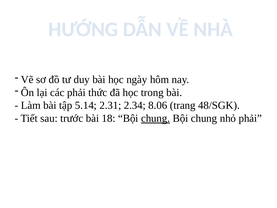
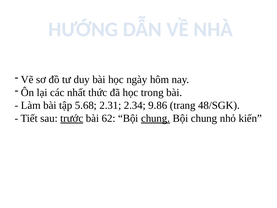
các phải: phải -> nhất
5.14: 5.14 -> 5.68
8.06: 8.06 -> 9.86
trước underline: none -> present
18: 18 -> 62
nhỏ phải: phải -> kiến
